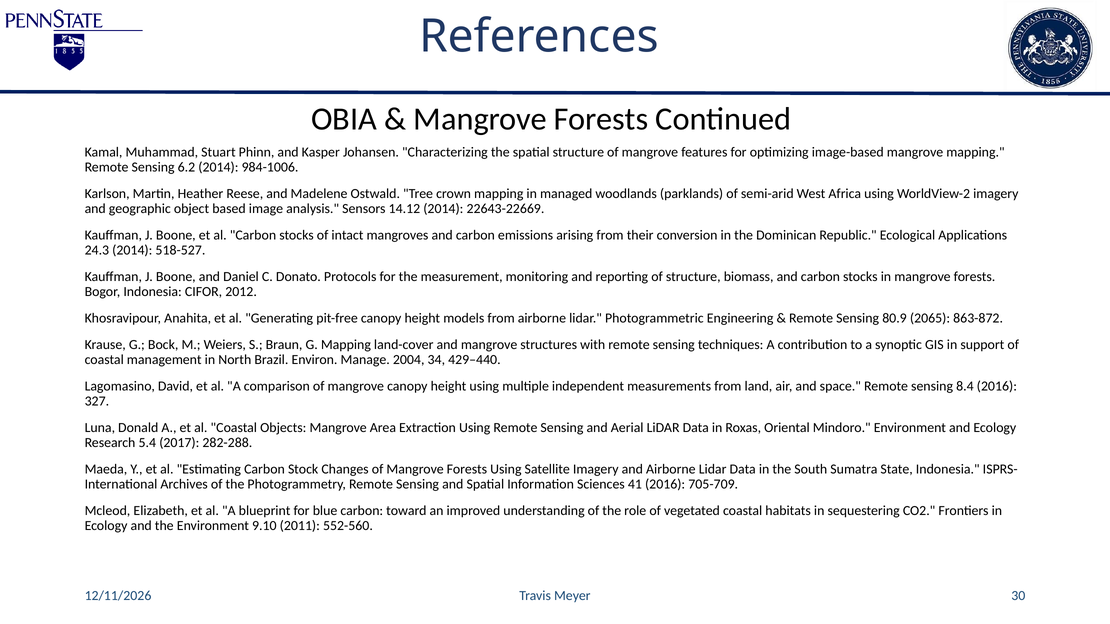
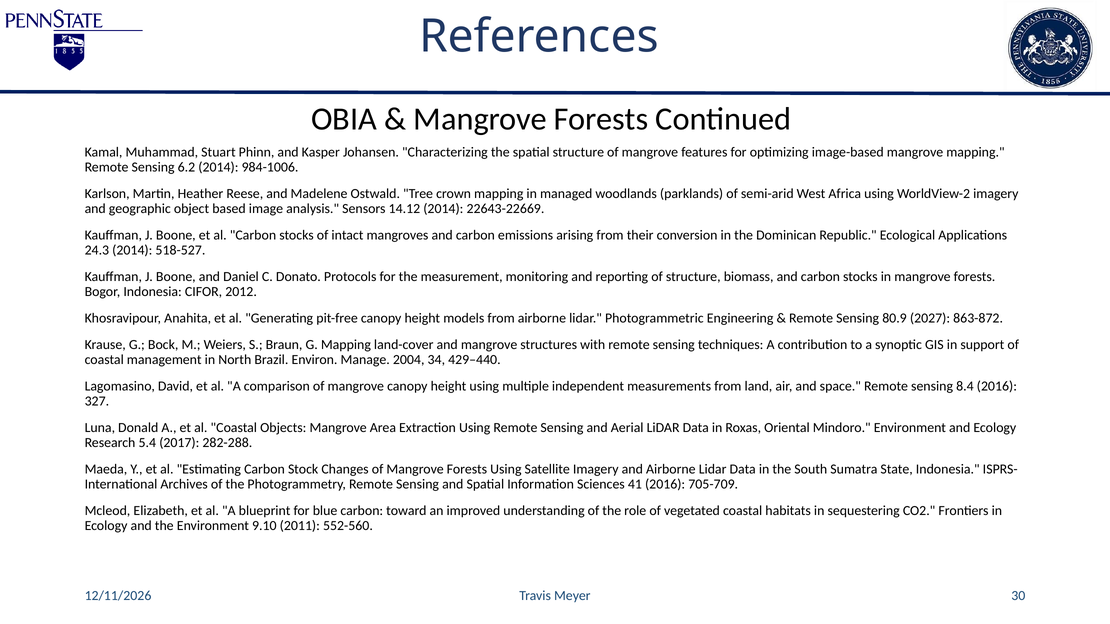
2065: 2065 -> 2027
